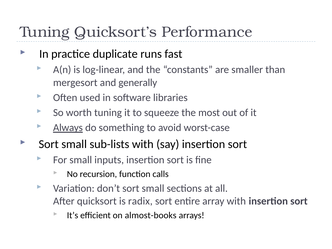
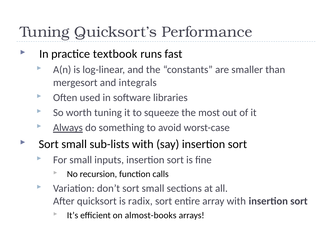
duplicate: duplicate -> textbook
generally: generally -> integrals
